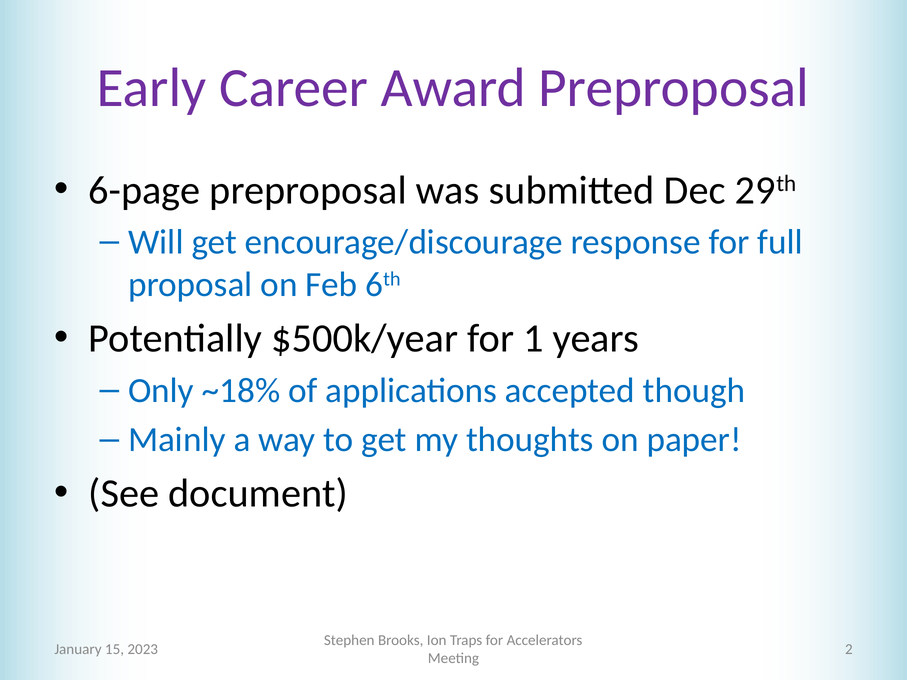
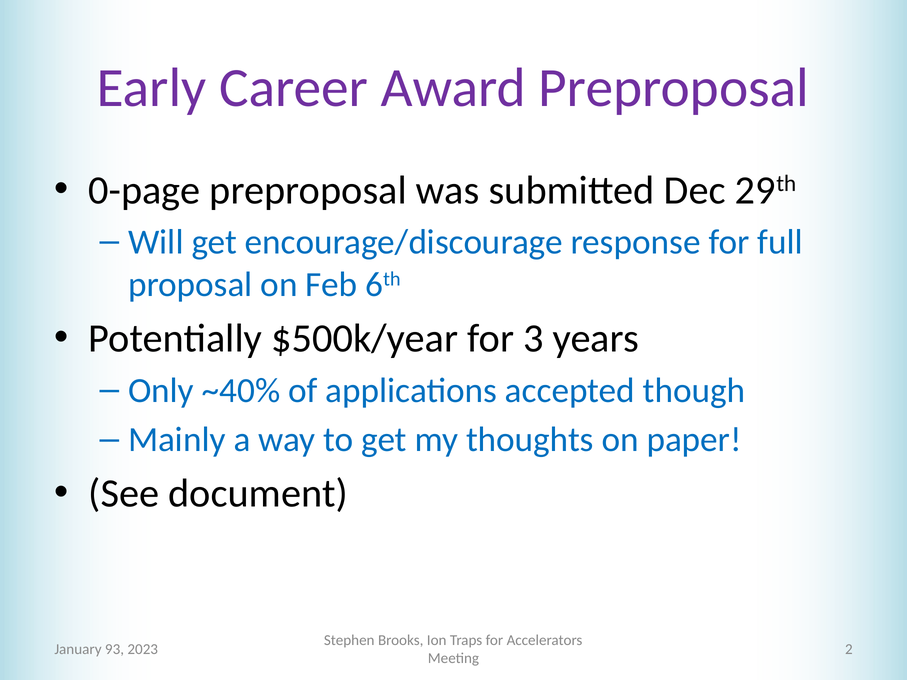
6-page: 6-page -> 0-page
1: 1 -> 3
~18%: ~18% -> ~40%
15: 15 -> 93
